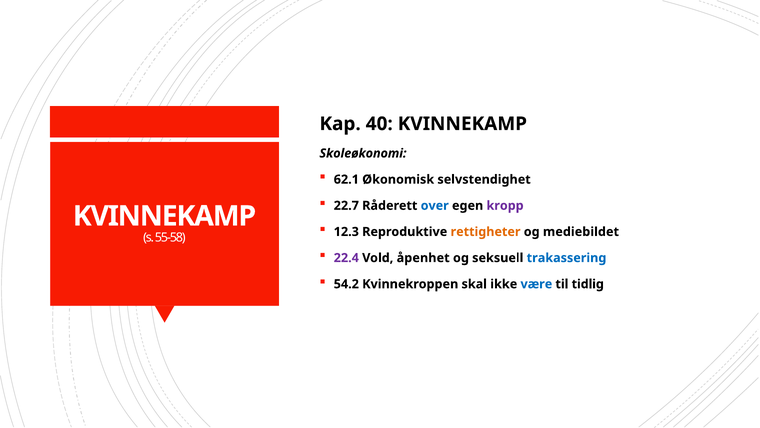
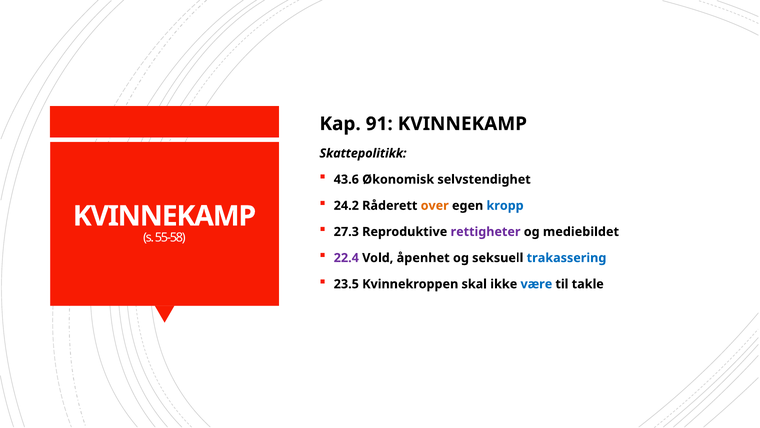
40: 40 -> 91
Skoleøkonomi: Skoleøkonomi -> Skattepolitikk
62.1: 62.1 -> 43.6
22.7: 22.7 -> 24.2
over colour: blue -> orange
kropp colour: purple -> blue
12.3: 12.3 -> 27.3
rettigheter colour: orange -> purple
54.2: 54.2 -> 23.5
tidlig: tidlig -> takle
